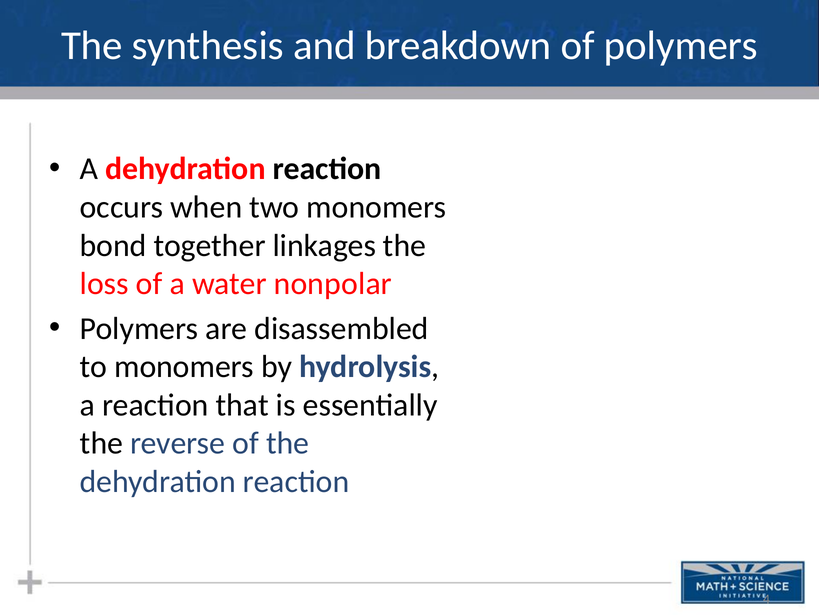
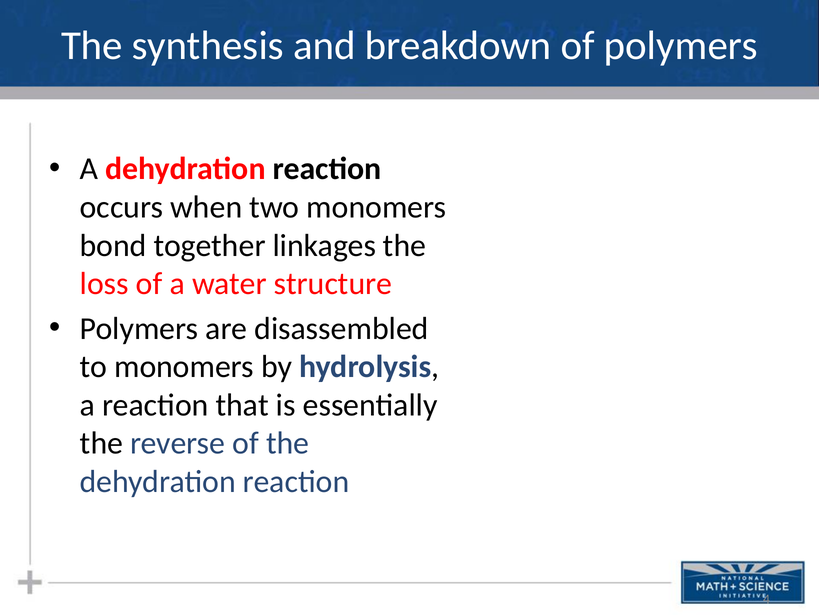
nonpolar: nonpolar -> structure
